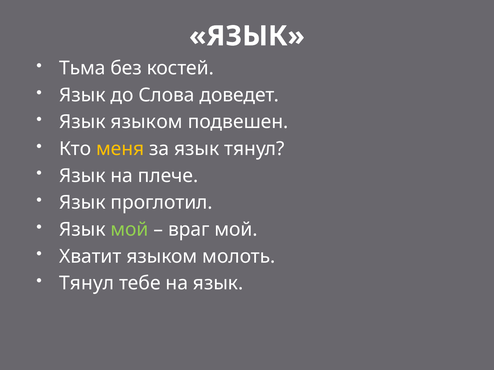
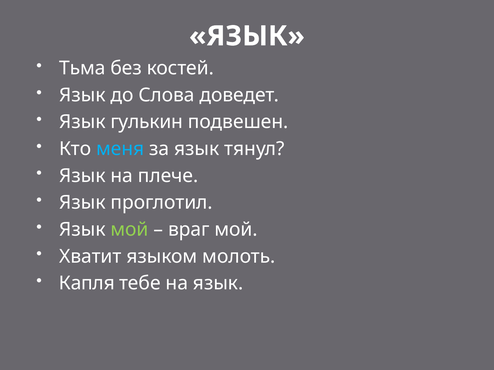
Язык языком: языком -> гулькин
меня colour: yellow -> light blue
Тянул at (87, 284): Тянул -> Капля
